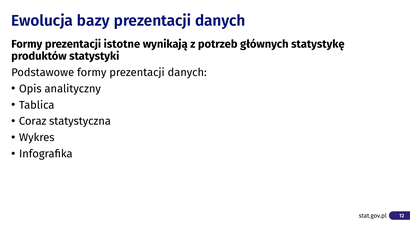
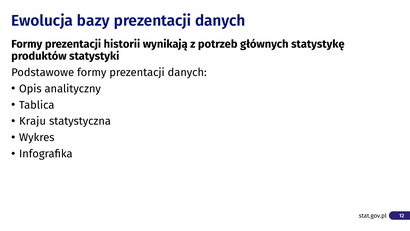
istotne: istotne -> historii
Coraz: Coraz -> Kraju
